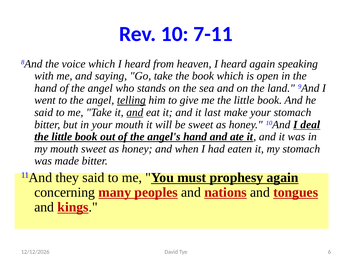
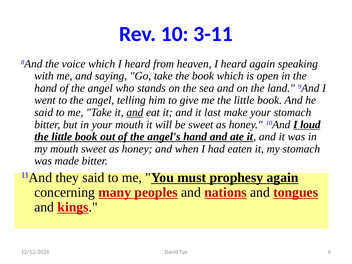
7-11: 7-11 -> 3-11
telling underline: present -> none
deal: deal -> loud
